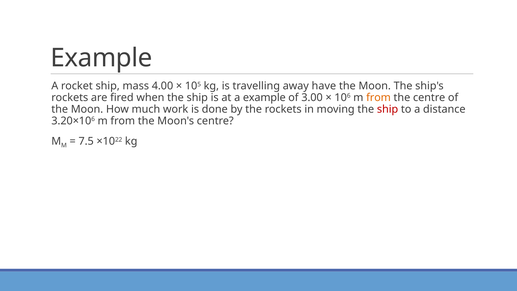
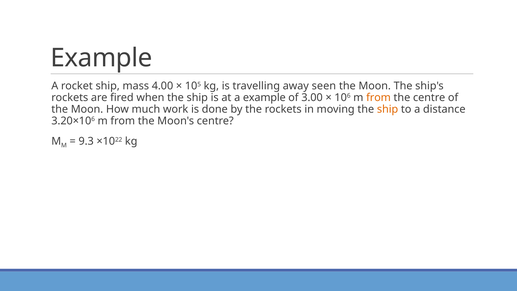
have: have -> seen
ship at (388, 109) colour: red -> orange
7.5: 7.5 -> 9.3
